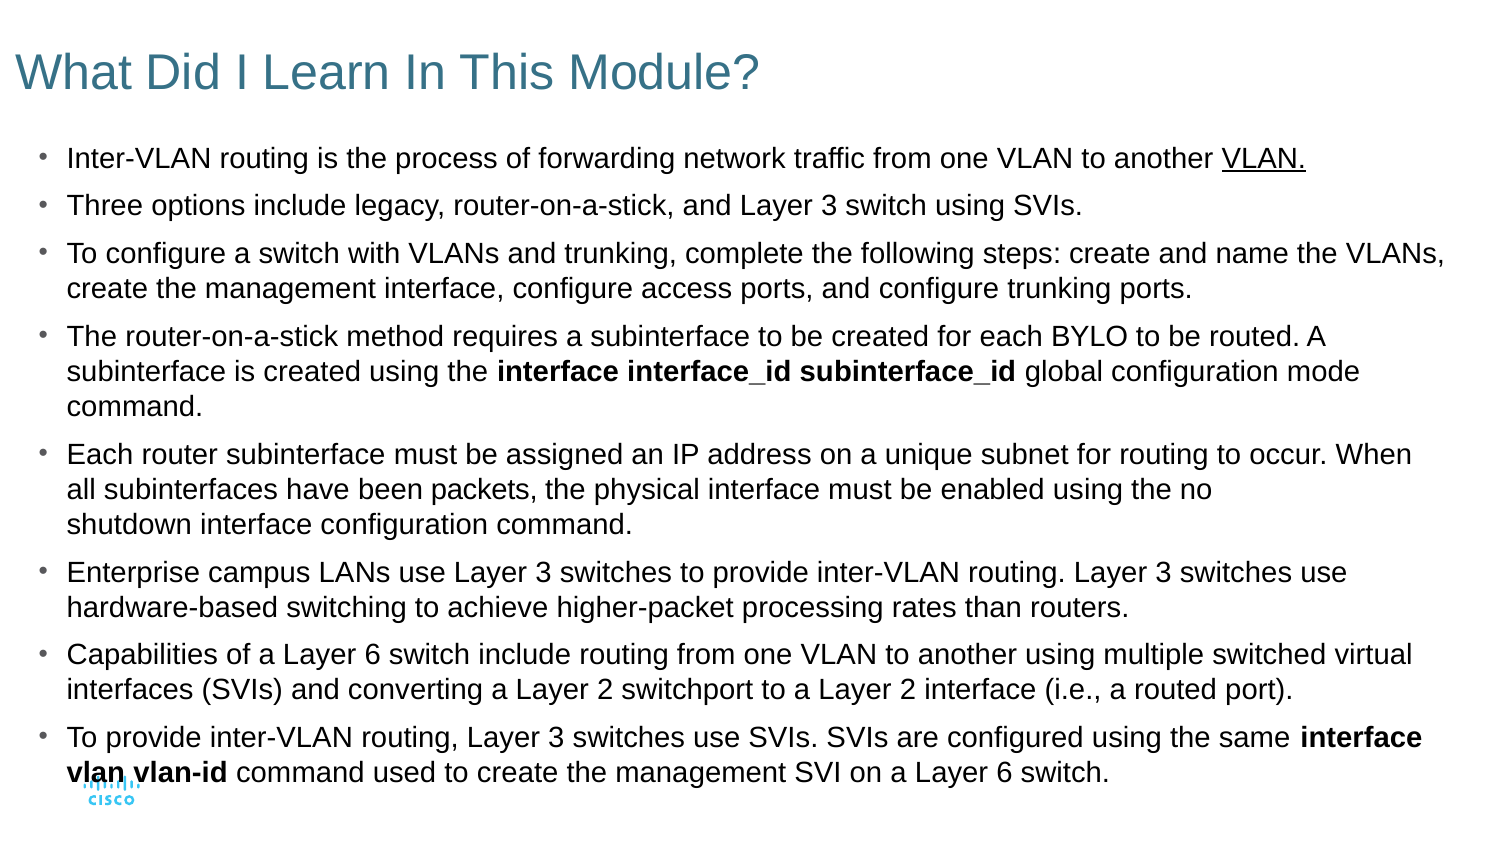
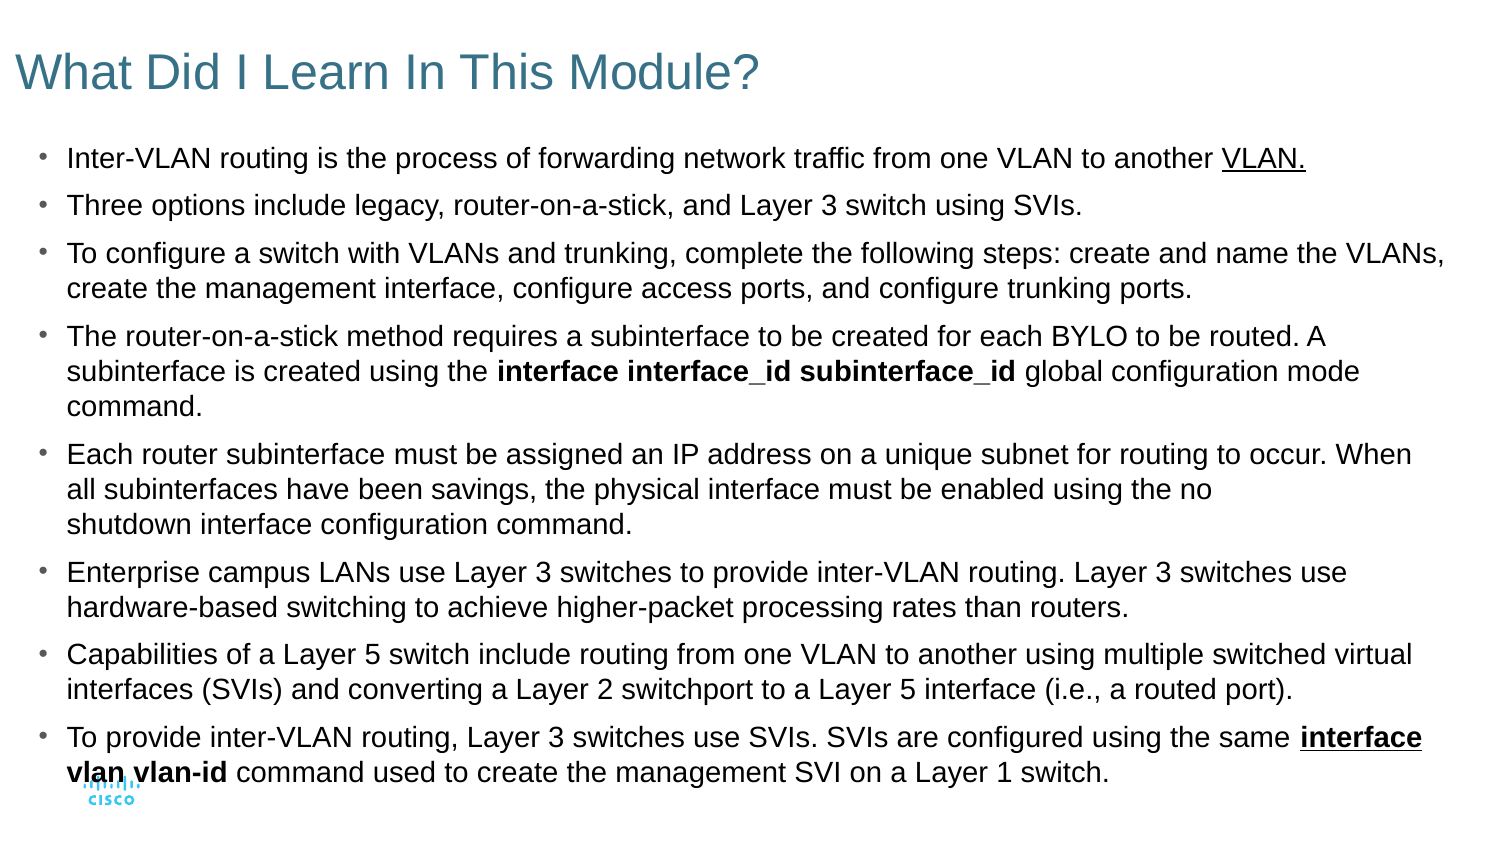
packets: packets -> savings
of a Layer 6: 6 -> 5
to a Layer 2: 2 -> 5
interface at (1361, 738) underline: none -> present
on a Layer 6: 6 -> 1
